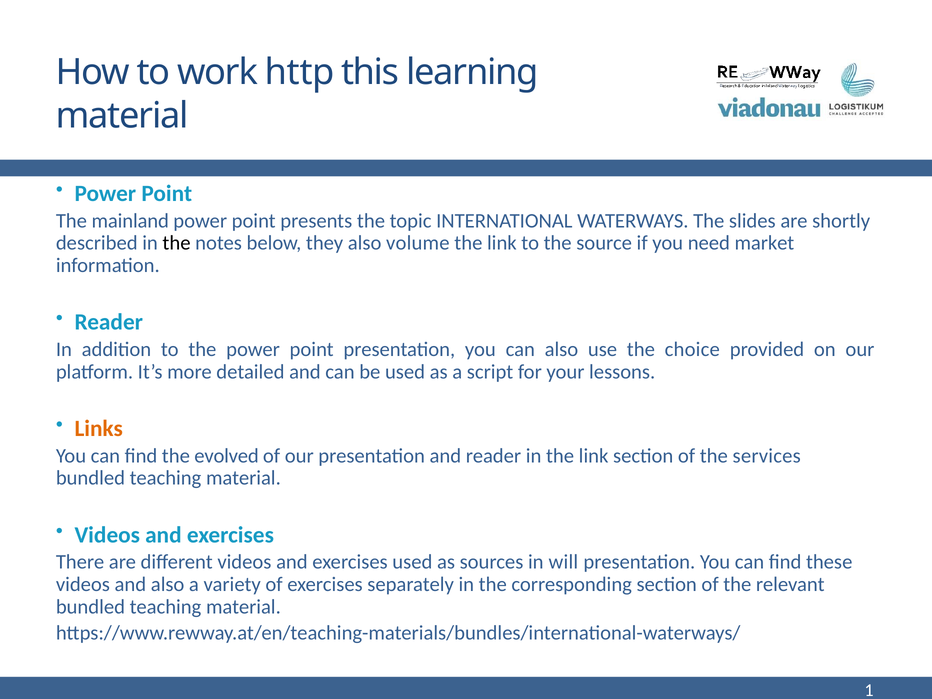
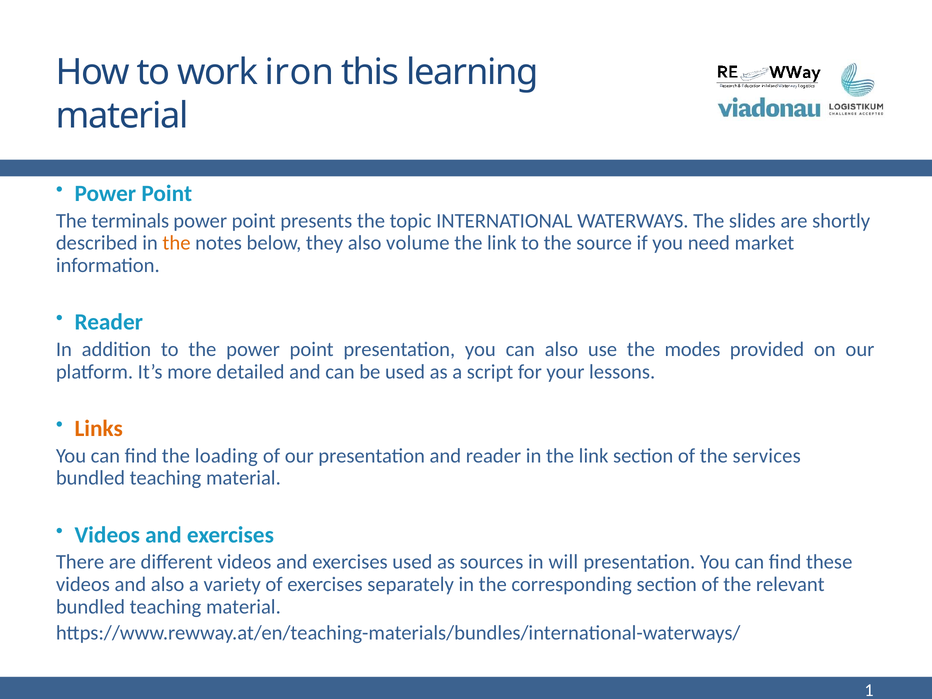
http: http -> iron
mainland: mainland -> terminals
the at (176, 243) colour: black -> orange
choice: choice -> modes
evolved: evolved -> loading
